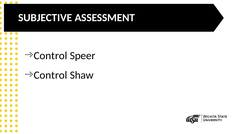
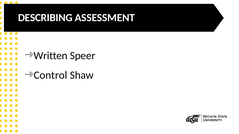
SUBJECTIVE: SUBJECTIVE -> DESCRIBING
Control at (51, 56): Control -> Written
